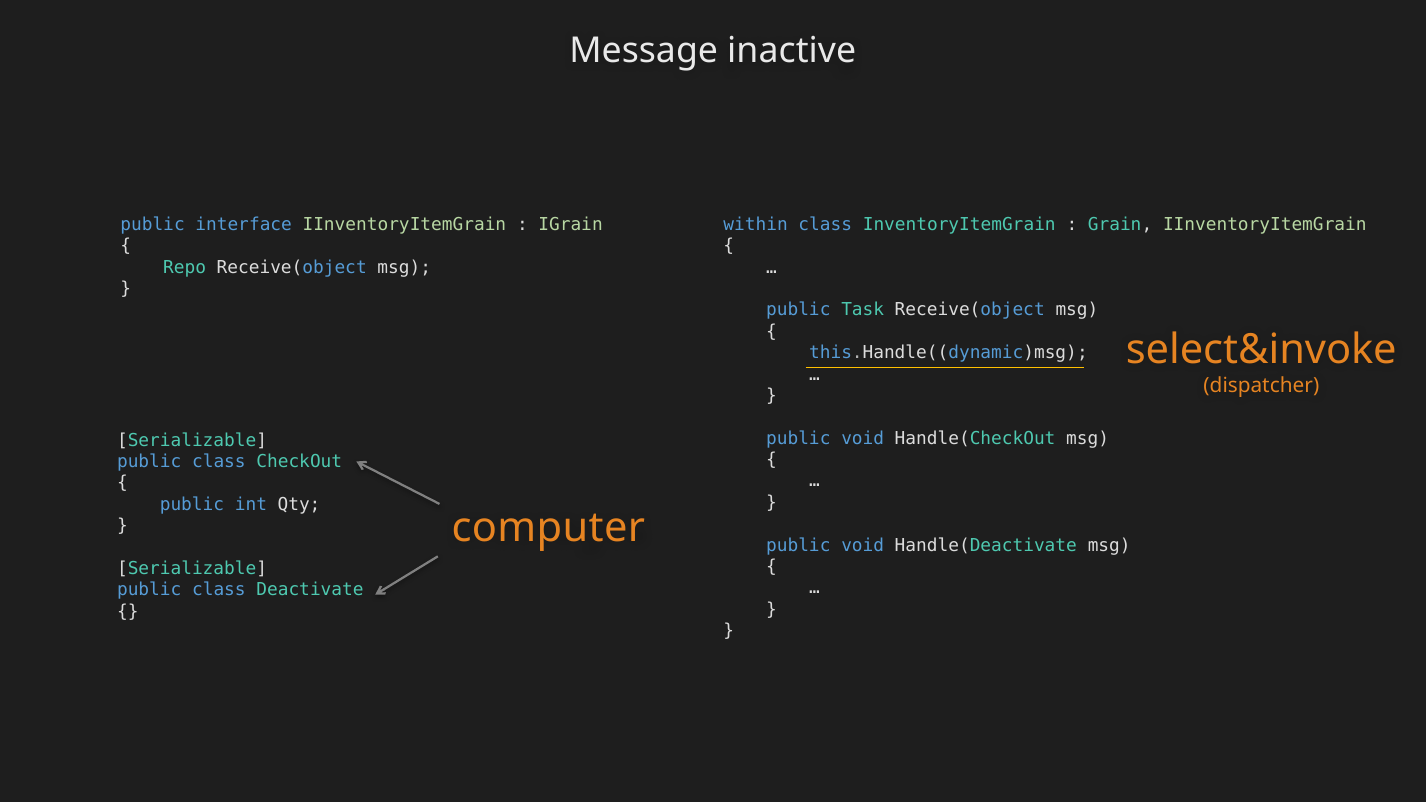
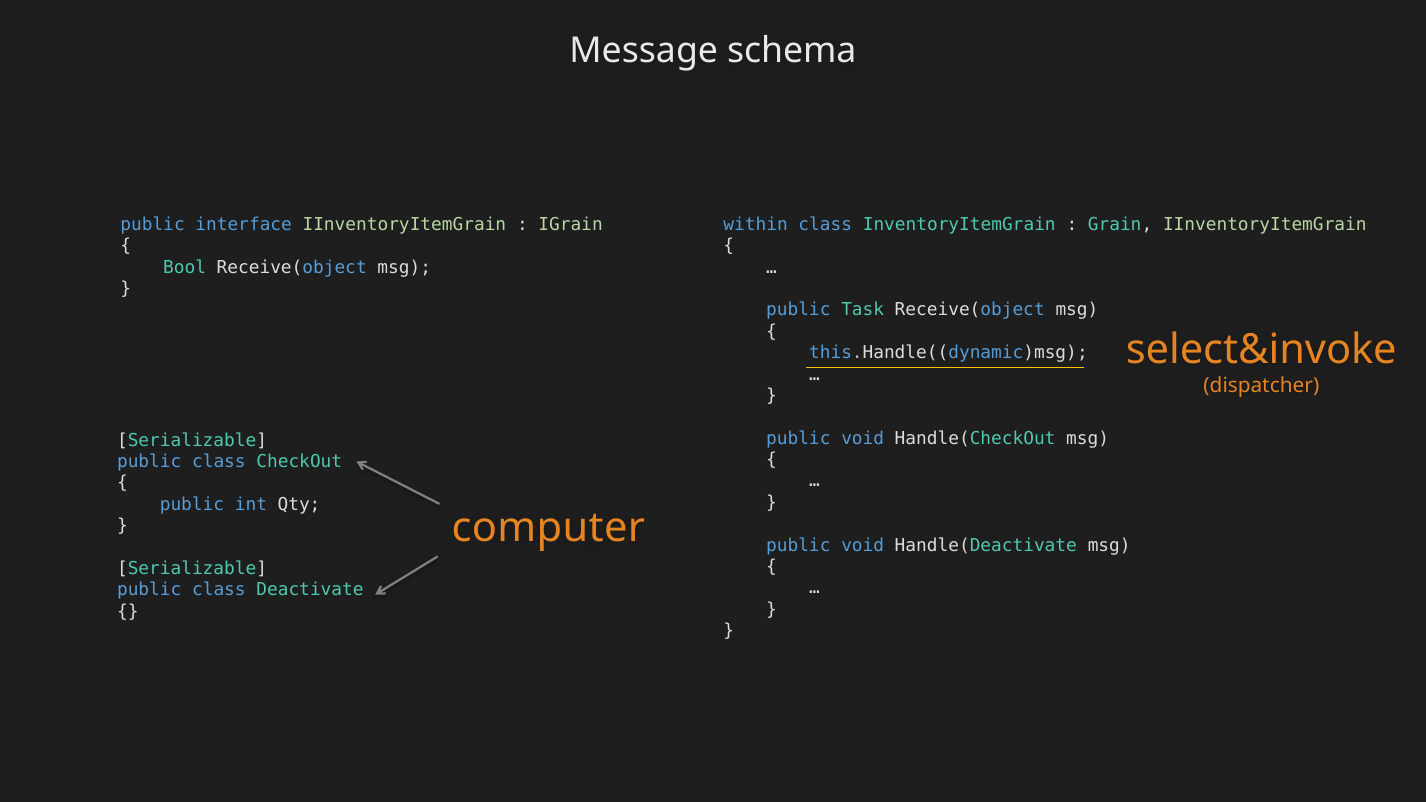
inactive: inactive -> schema
Repo: Repo -> Bool
